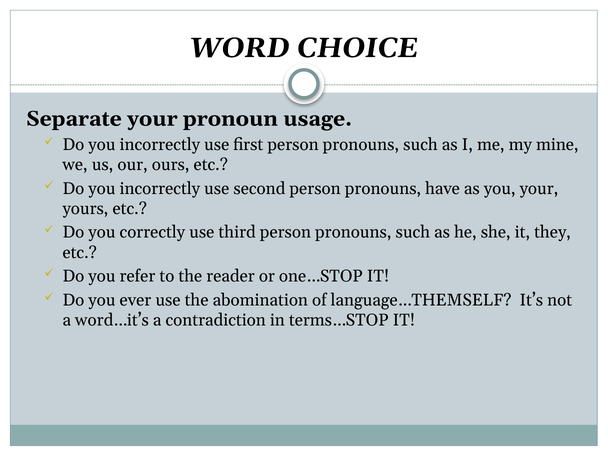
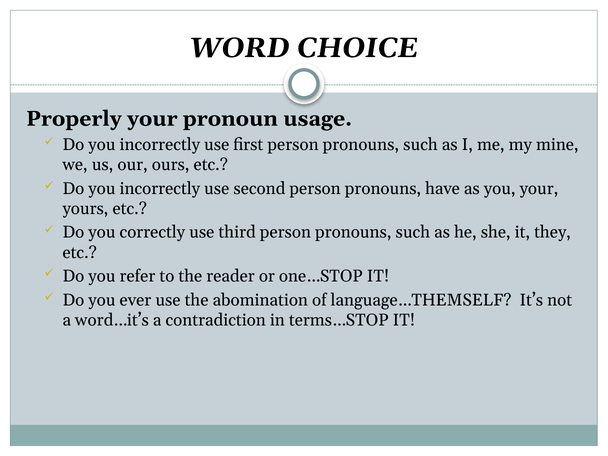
Separate: Separate -> Properly
